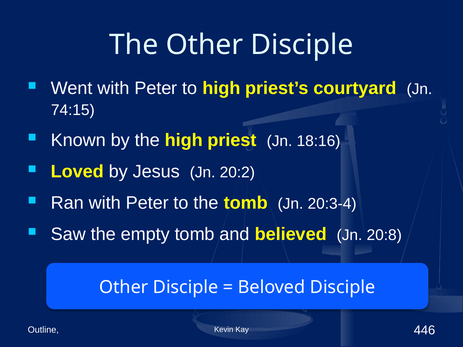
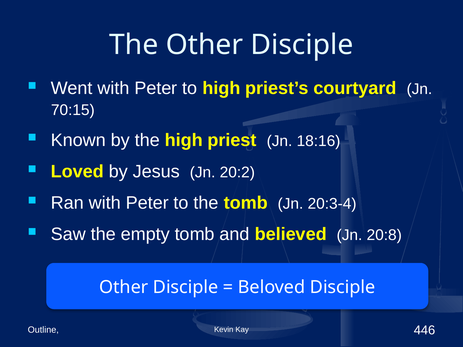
74:15: 74:15 -> 70:15
